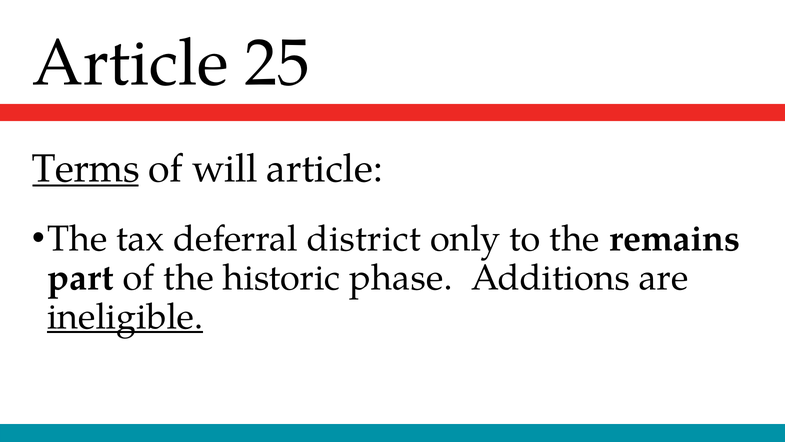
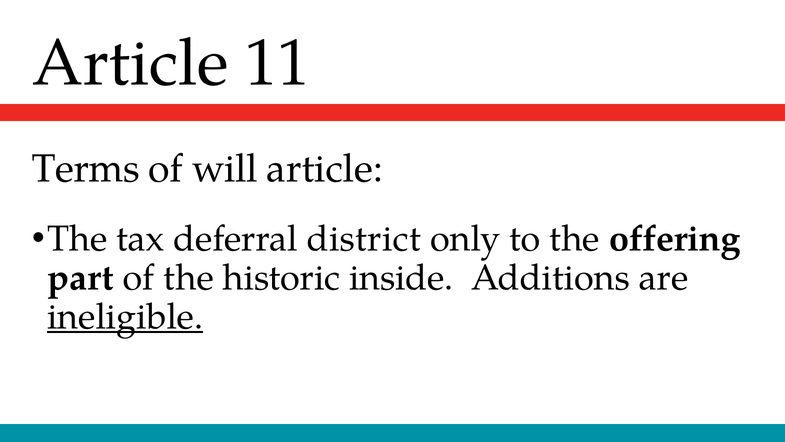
25: 25 -> 11
Terms underline: present -> none
remains: remains -> offering
phase: phase -> inside
